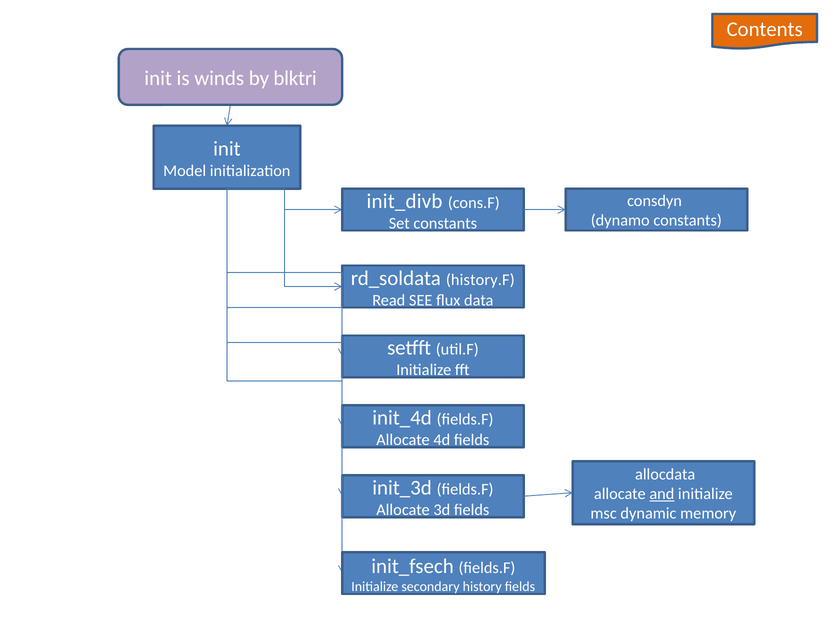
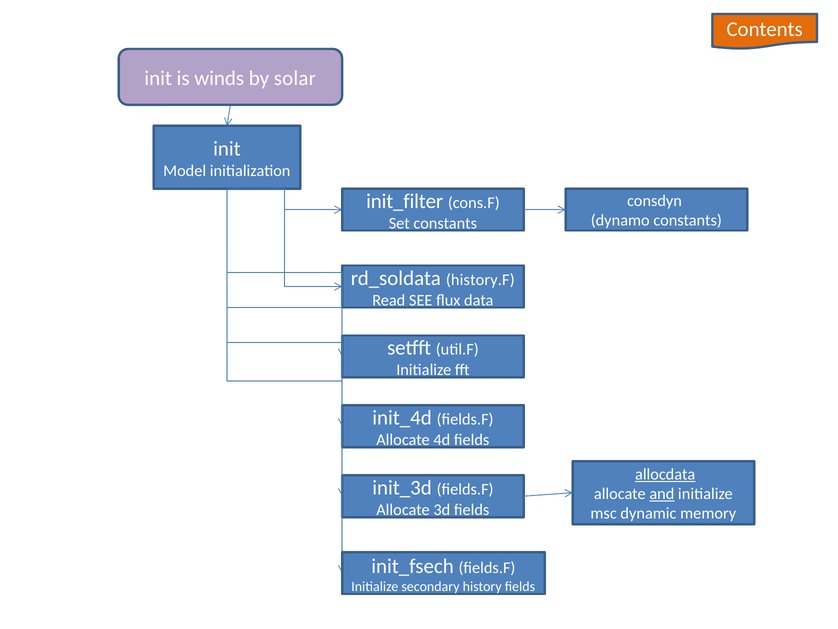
blktri: blktri -> solar
init_divb: init_divb -> init_filter
allocdata underline: none -> present
